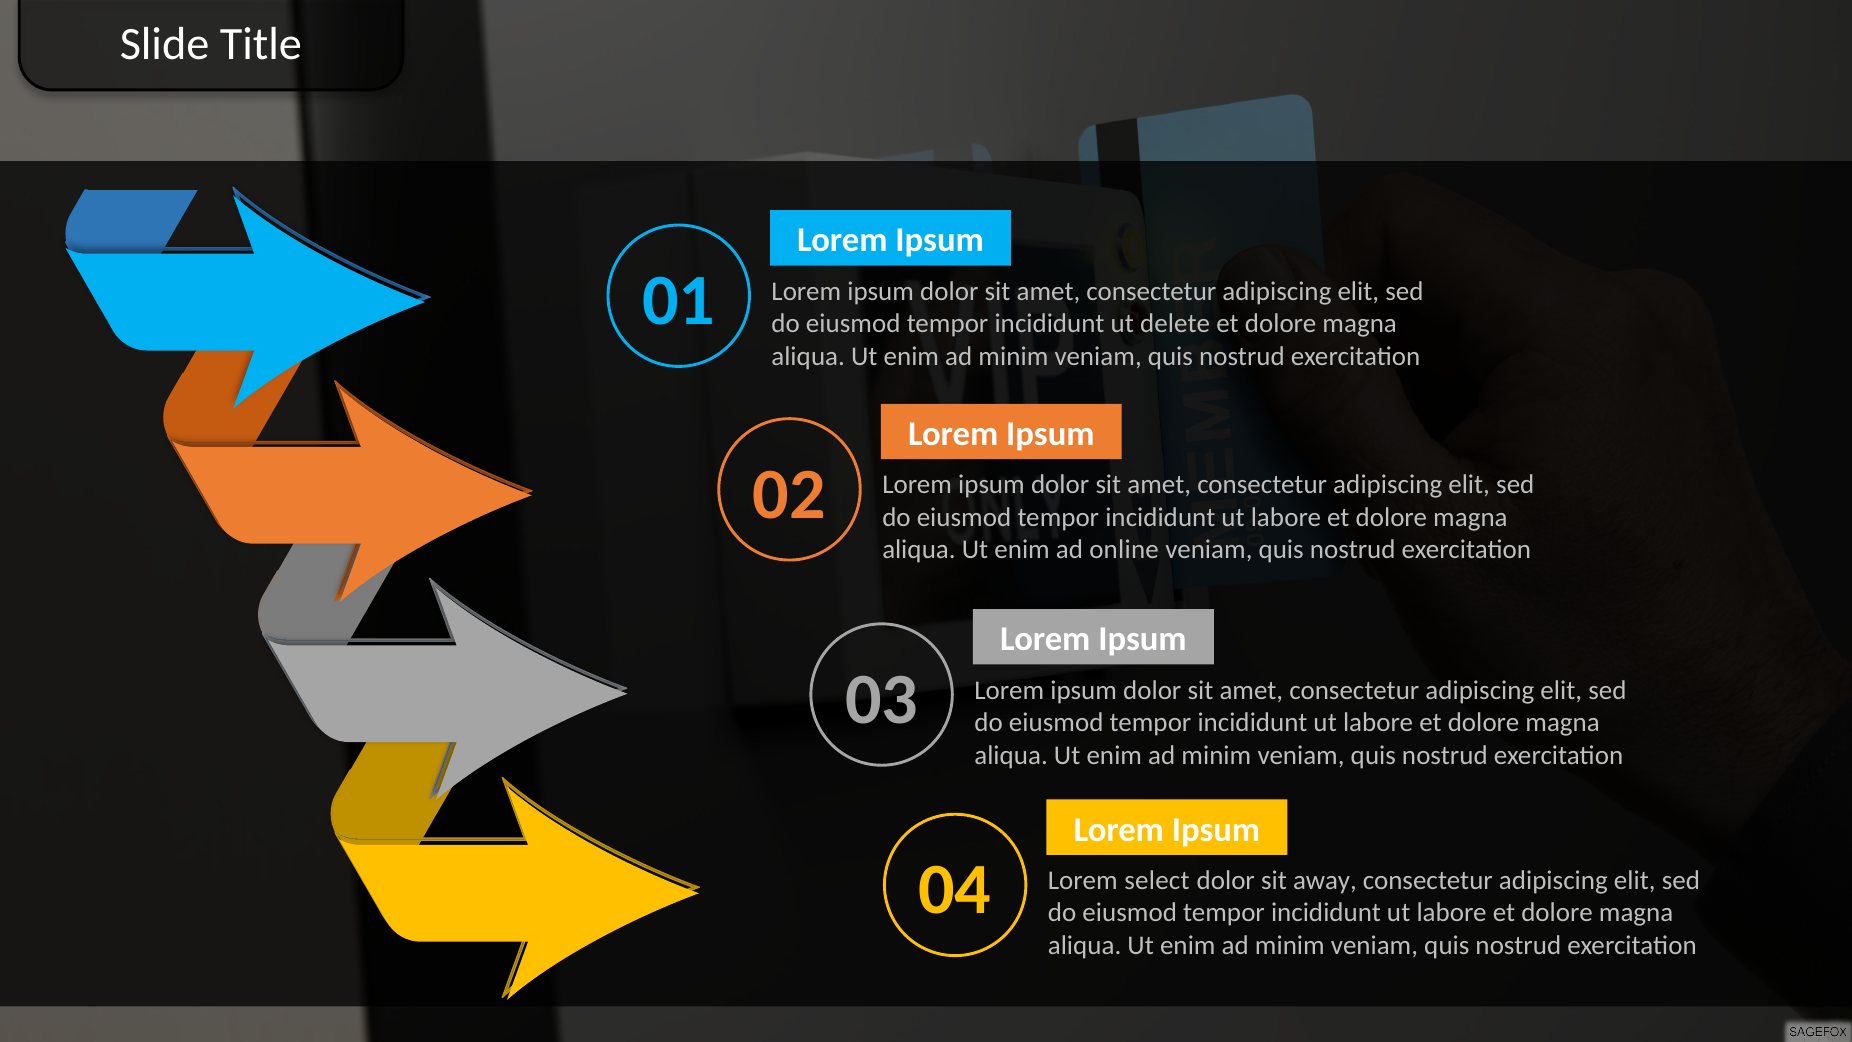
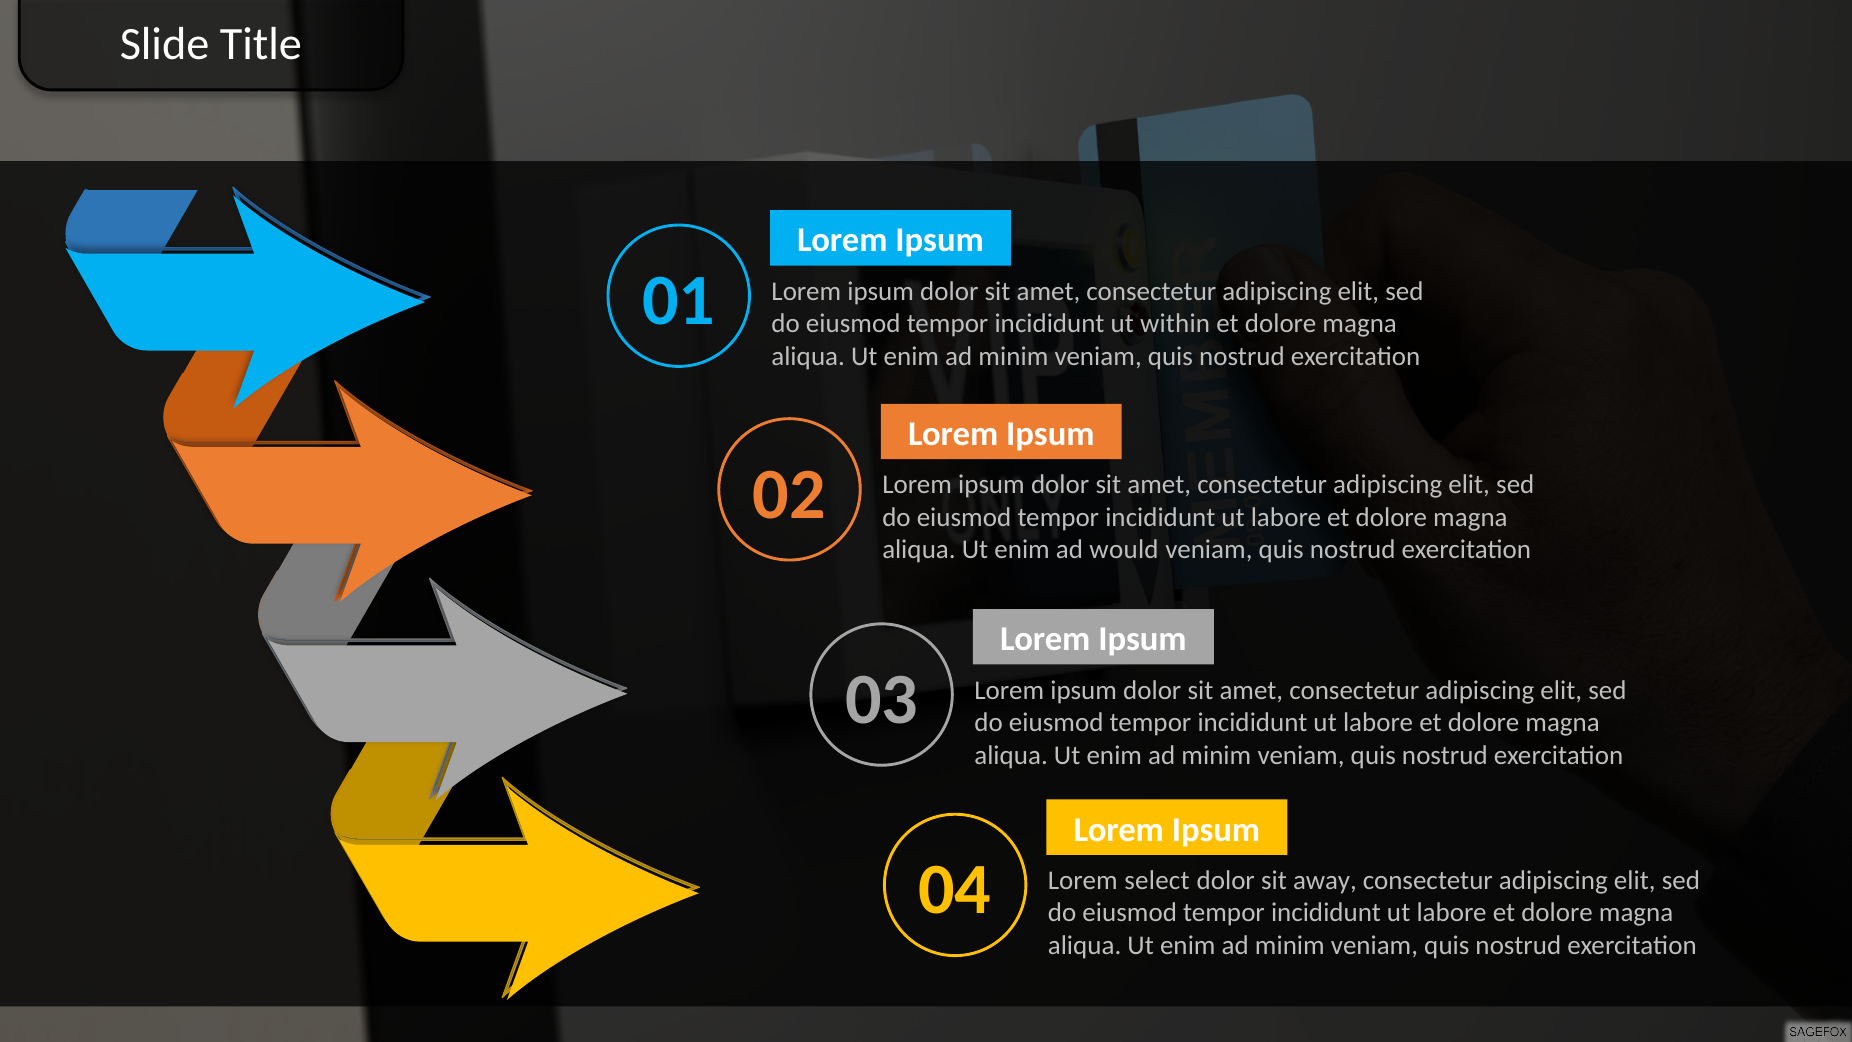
delete: delete -> within
online: online -> would
